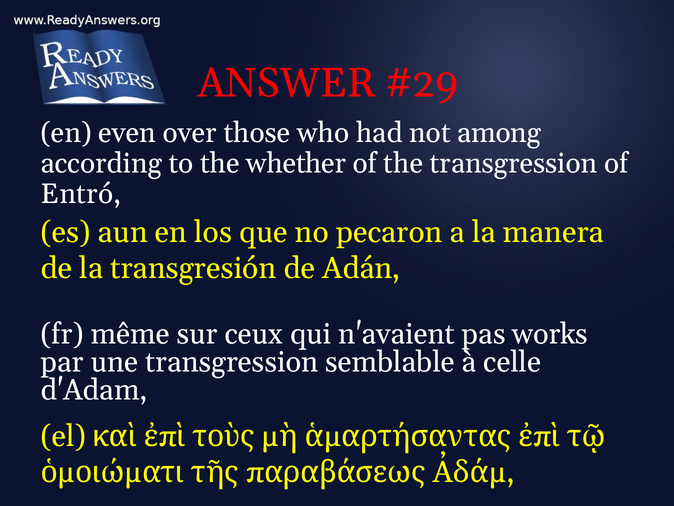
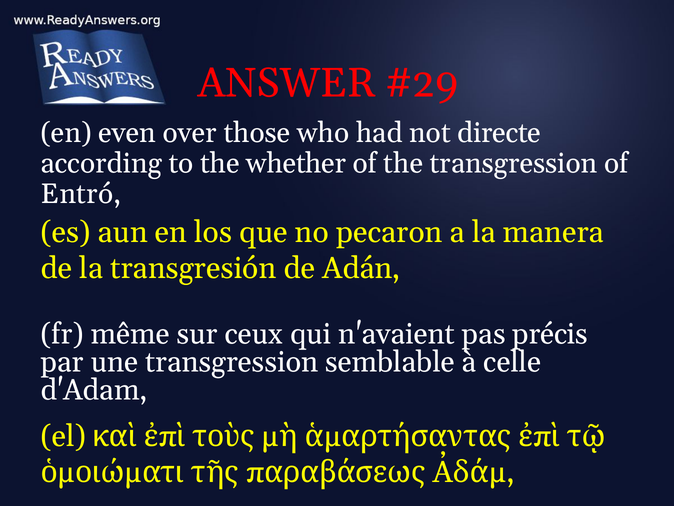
among: among -> directe
works: works -> précis
